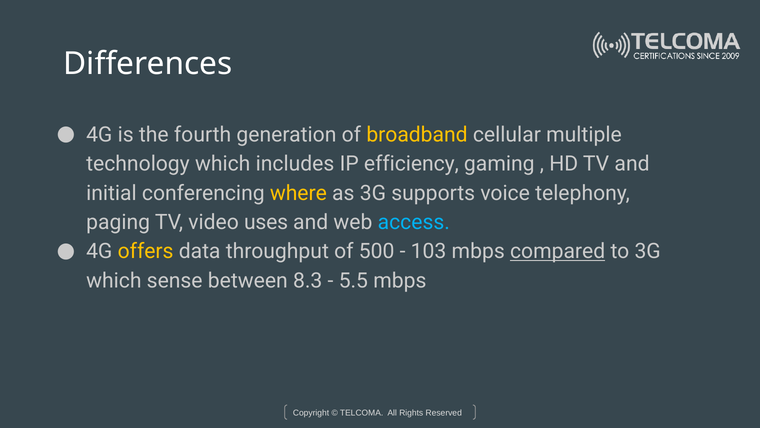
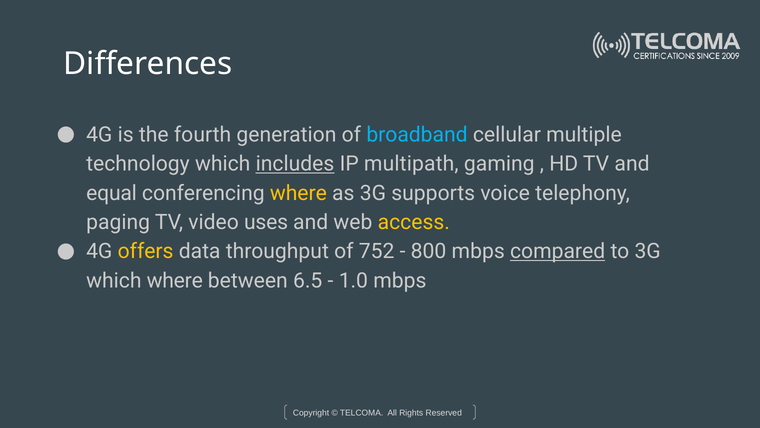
broadband colour: yellow -> light blue
includes underline: none -> present
efficiency: efficiency -> multipath
initial: initial -> equal
access colour: light blue -> yellow
500: 500 -> 752
103: 103 -> 800
which sense: sense -> where
8.3: 8.3 -> 6.5
5.5: 5.5 -> 1.0
